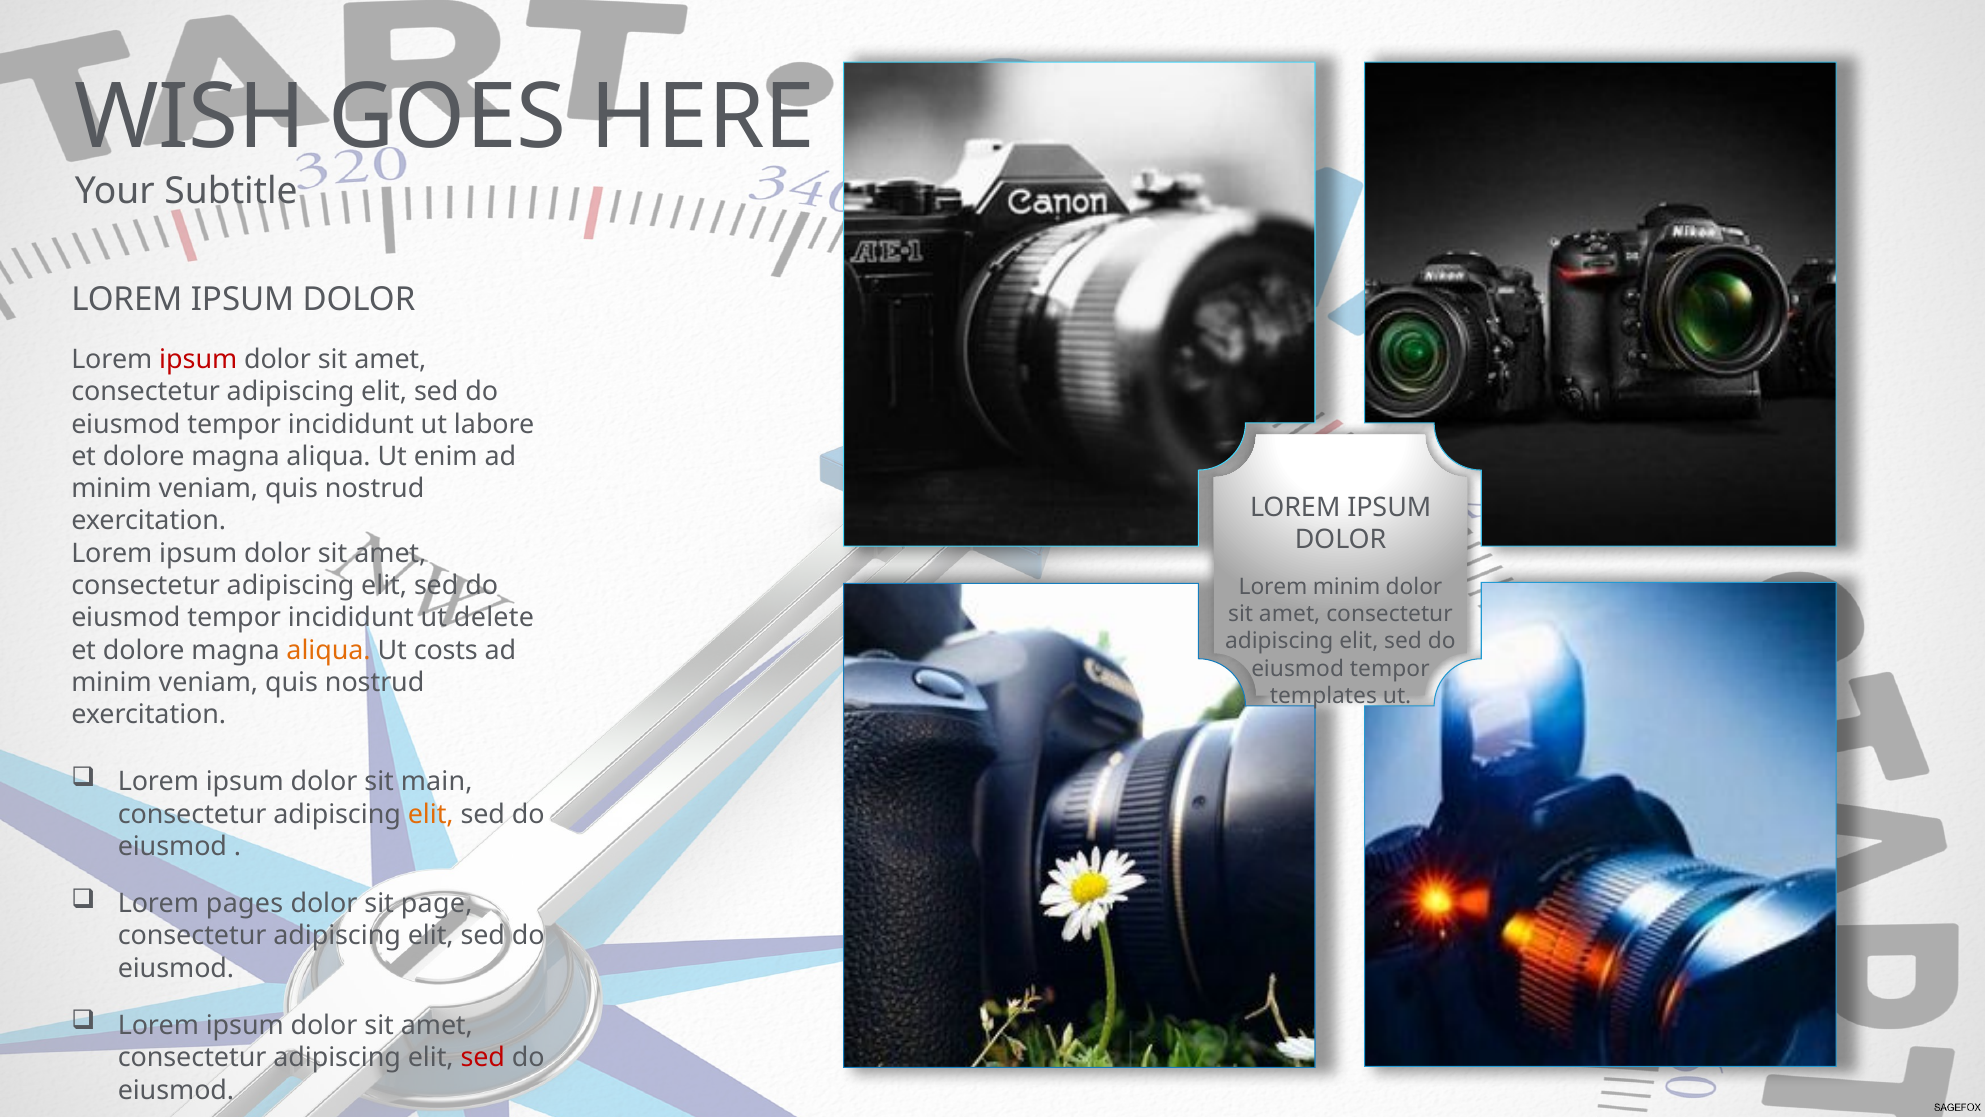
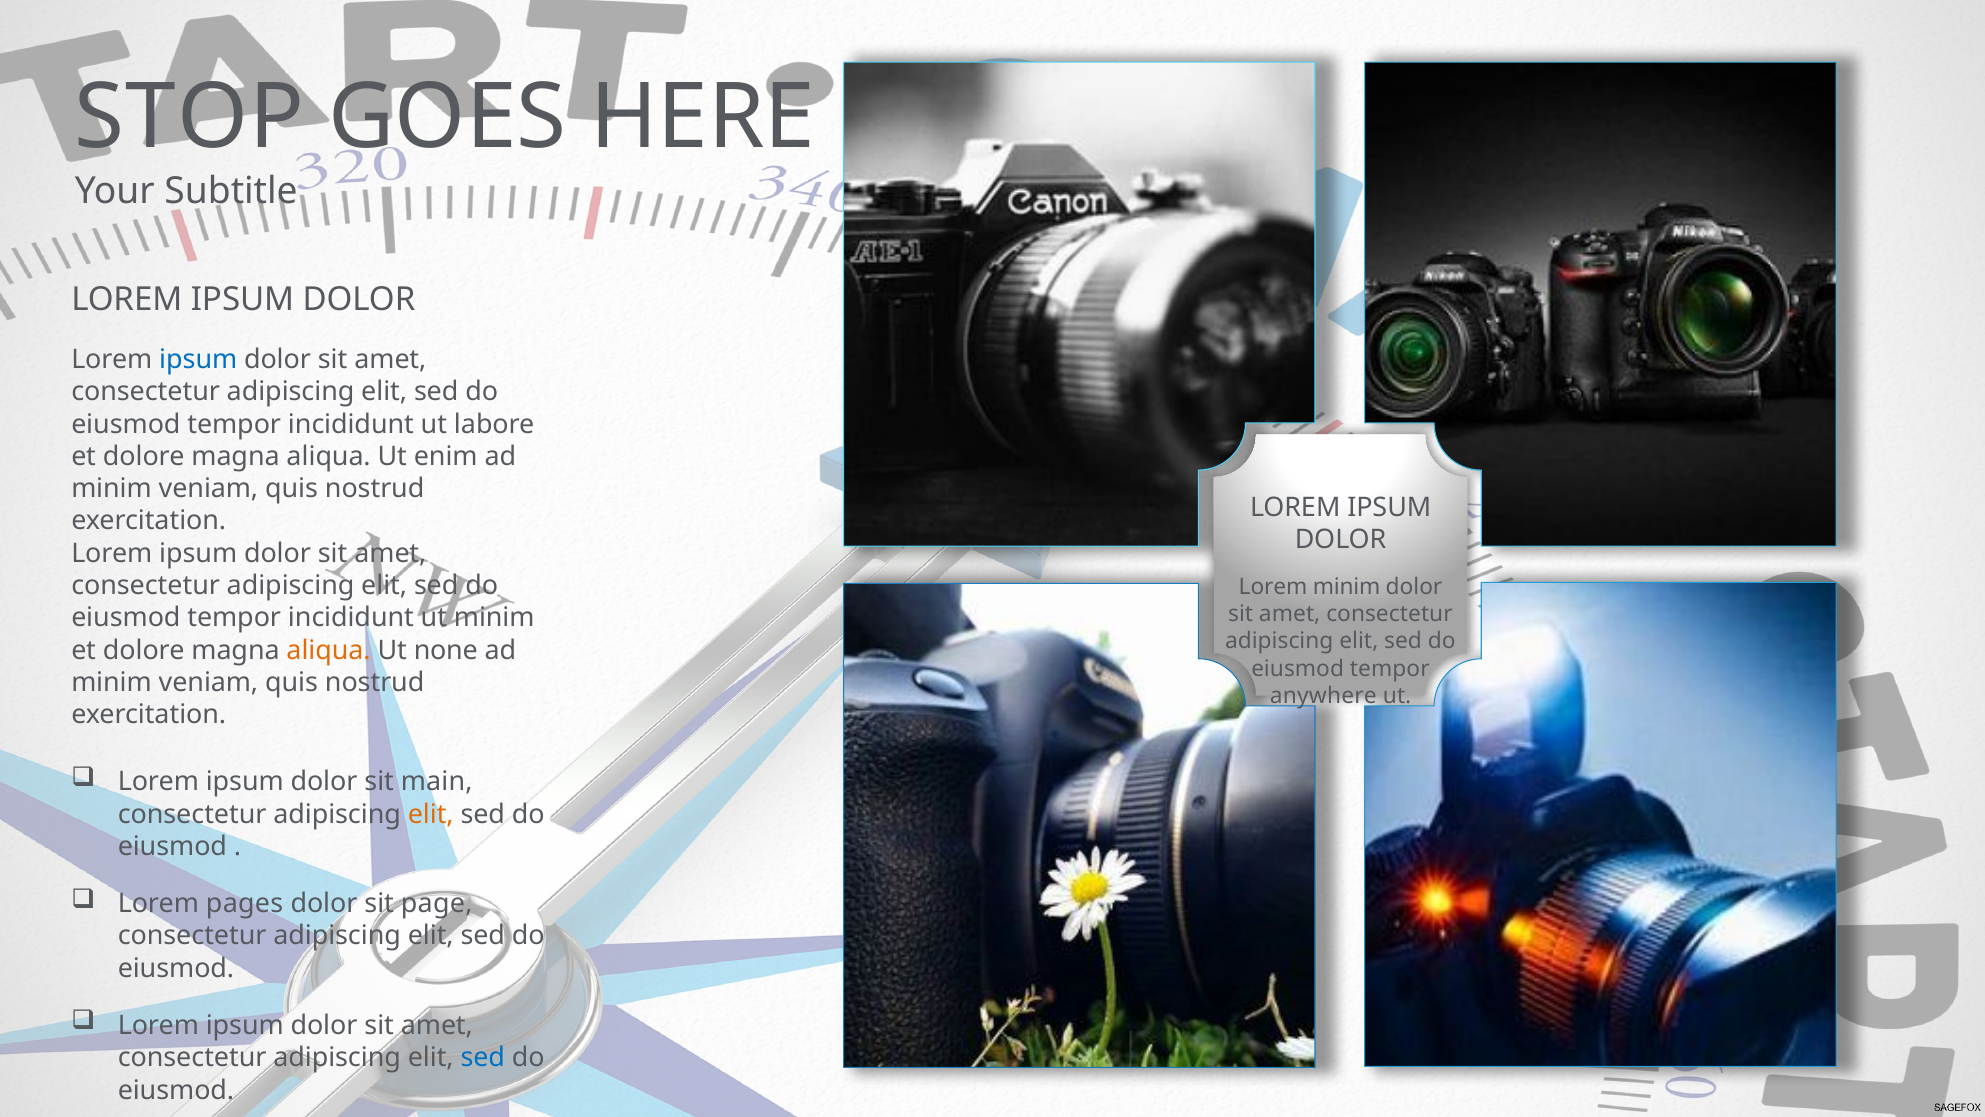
WISH: WISH -> STOP
ipsum at (198, 359) colour: red -> blue
ut delete: delete -> minim
costs: costs -> none
templates: templates -> anywhere
sed at (483, 1057) colour: red -> blue
